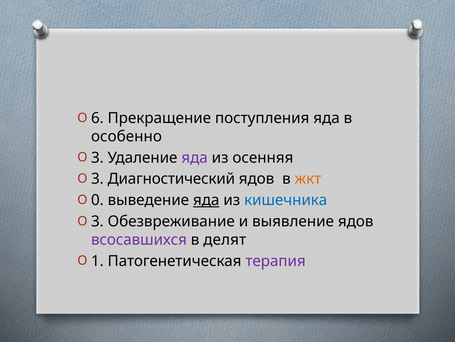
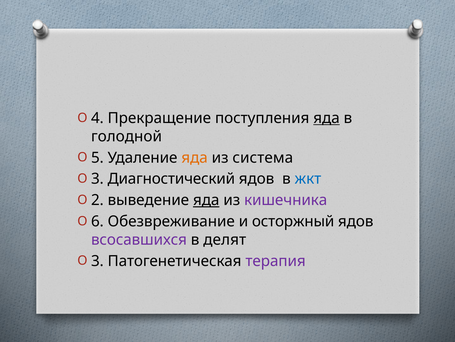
6: 6 -> 4
яда at (326, 118) underline: none -> present
особенно: особенно -> голодной
3 at (97, 157): 3 -> 5
яда at (195, 157) colour: purple -> orange
осенняя: осенняя -> система
жкт colour: orange -> blue
0: 0 -> 2
кишечника colour: blue -> purple
3 at (97, 221): 3 -> 6
выявление: выявление -> осторжный
1 at (97, 260): 1 -> 3
